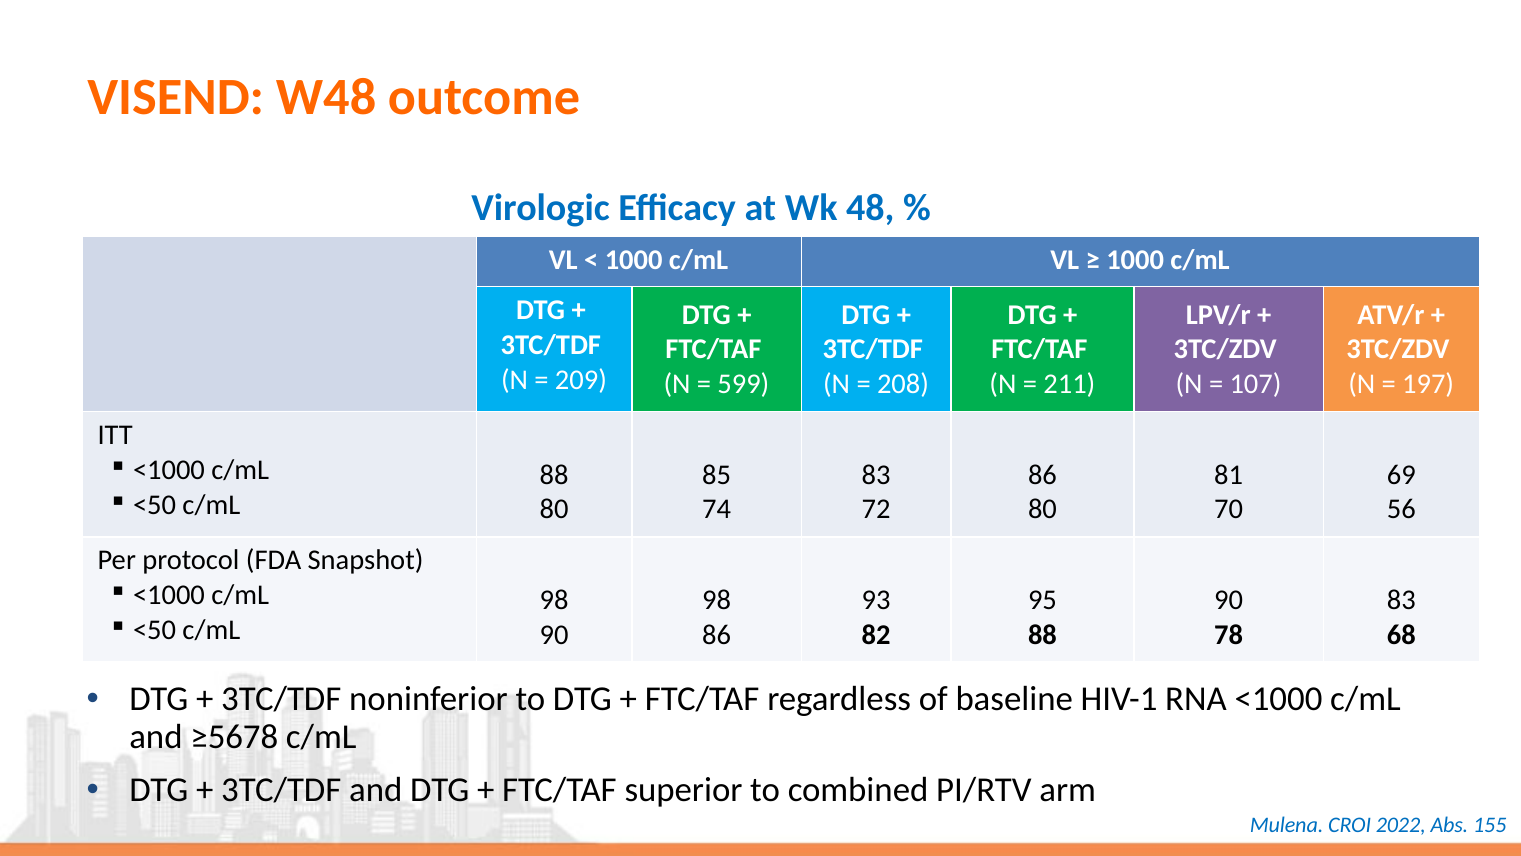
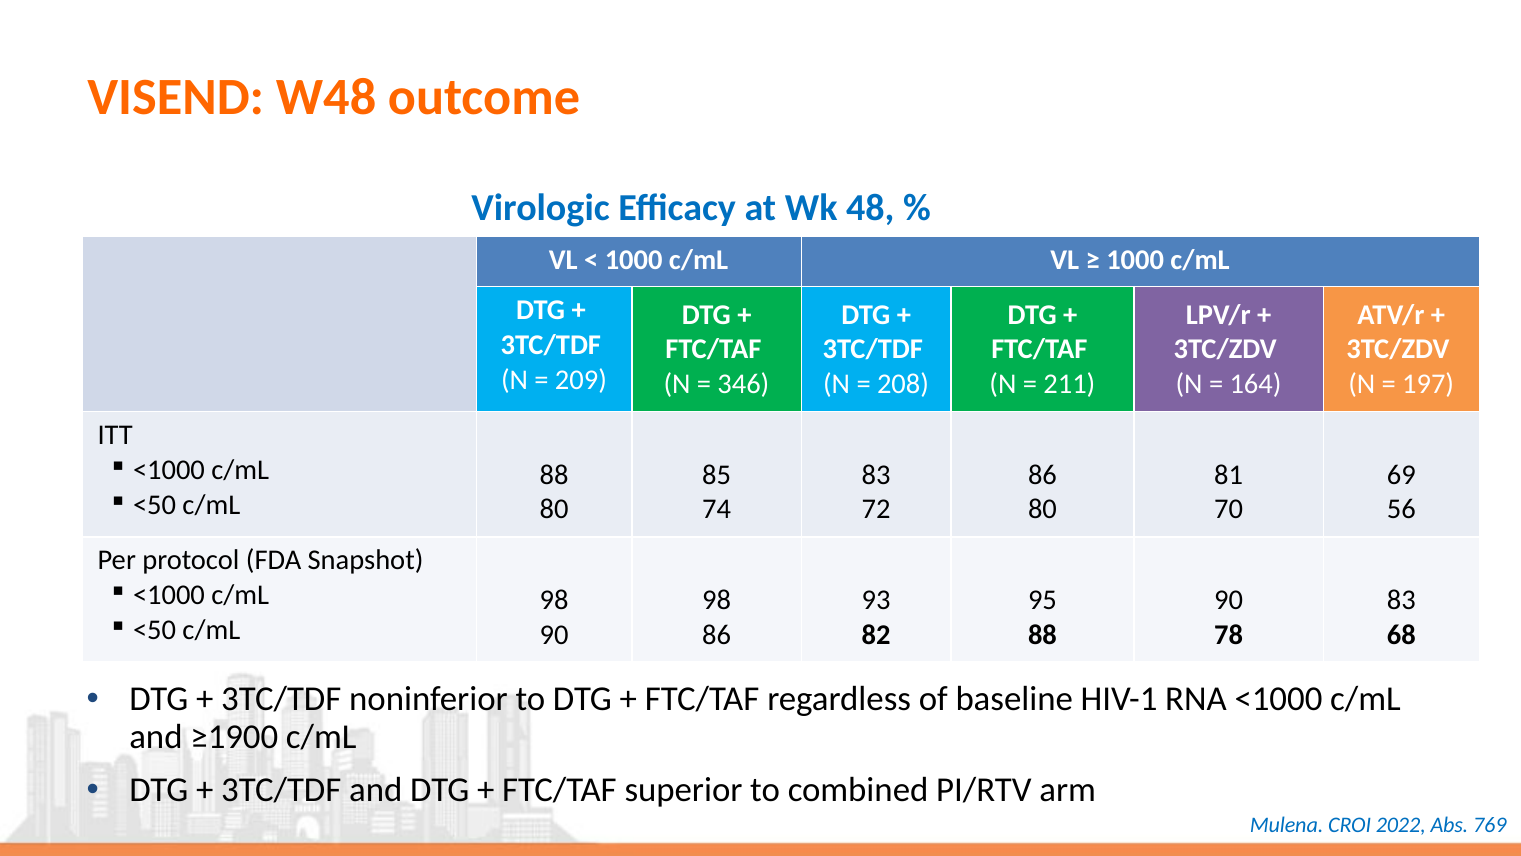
599: 599 -> 346
107: 107 -> 164
≥5678: ≥5678 -> ≥1900
155: 155 -> 769
